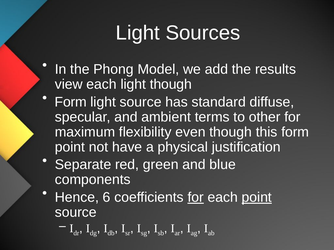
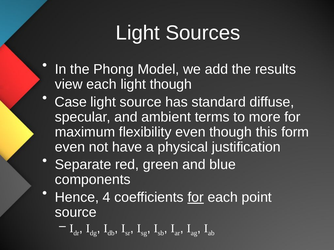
Form at (71, 102): Form -> Case
other: other -> more
point at (70, 147): point -> even
6: 6 -> 4
point at (257, 198) underline: present -> none
